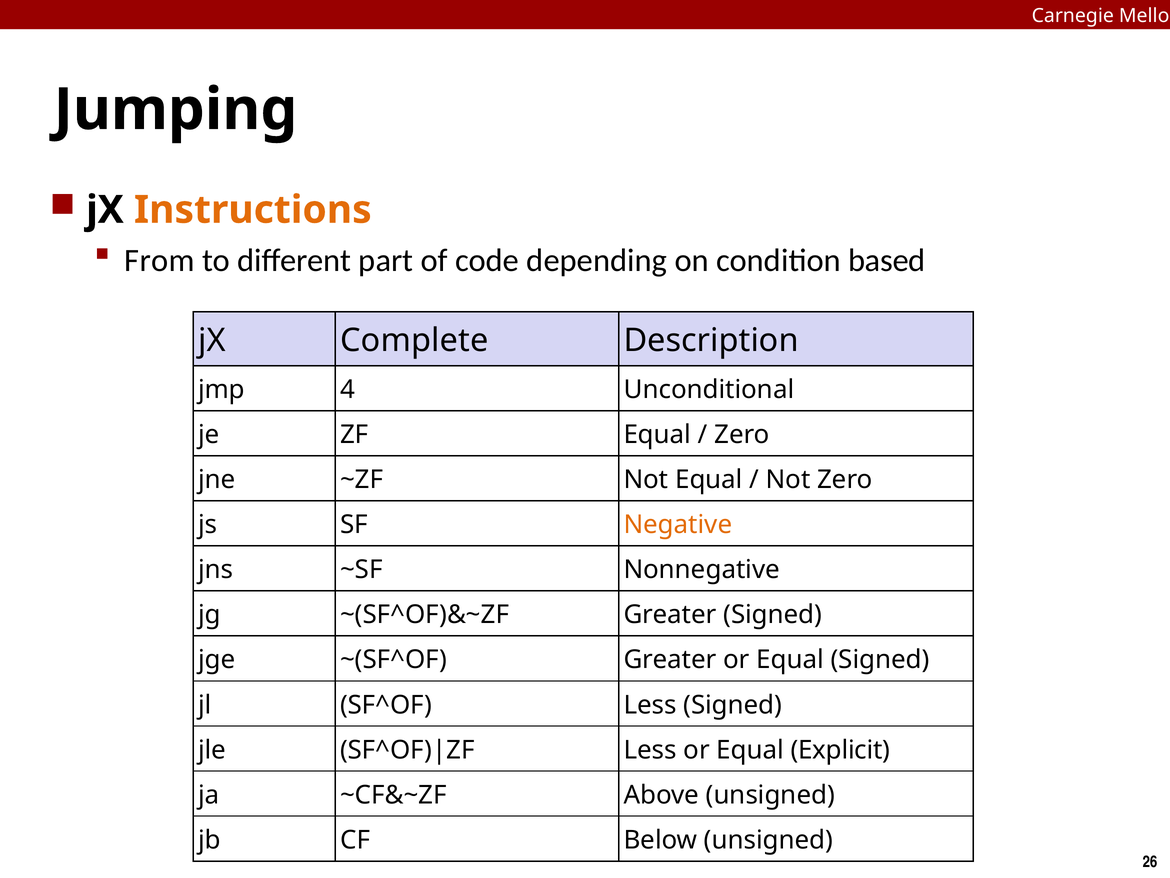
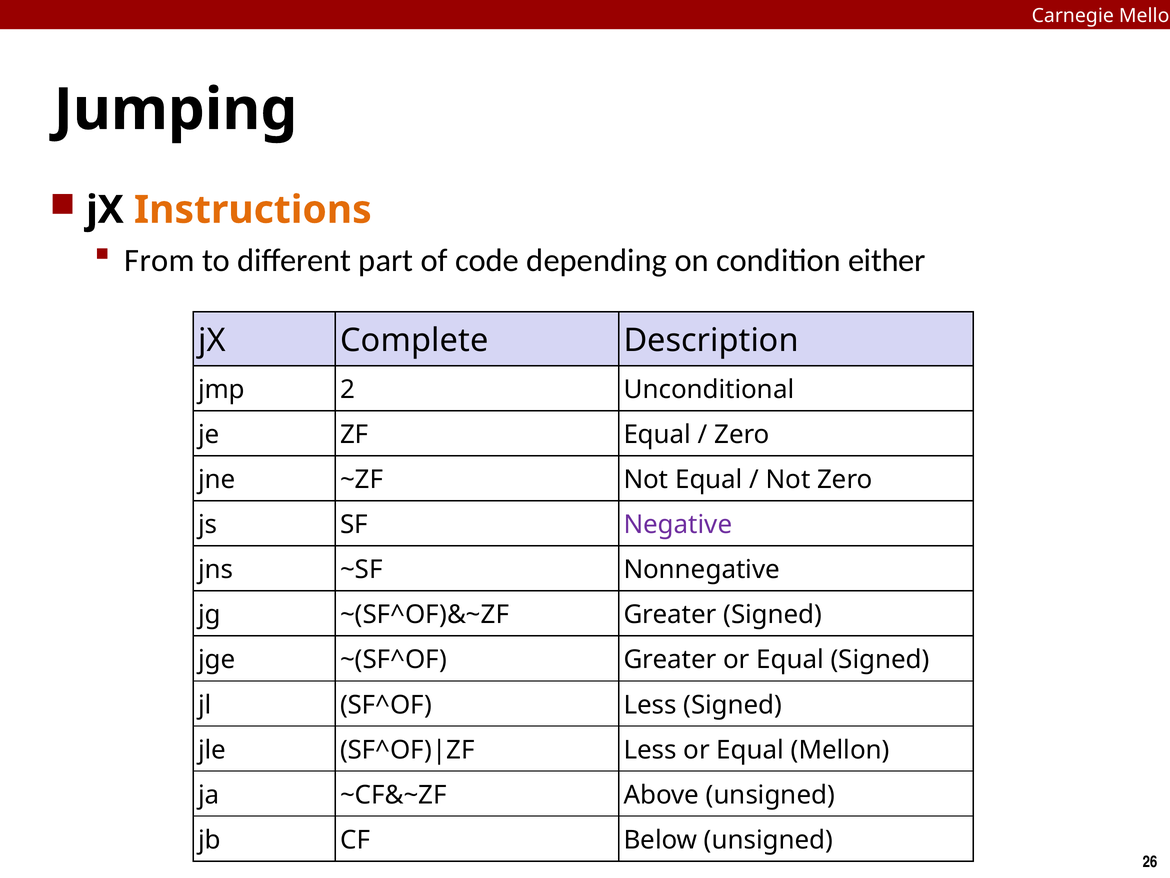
based: based -> either
4: 4 -> 2
Negative colour: orange -> purple
Equal Explicit: Explicit -> Mellon
